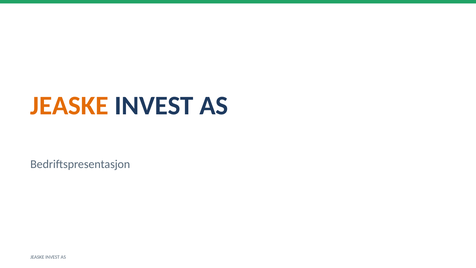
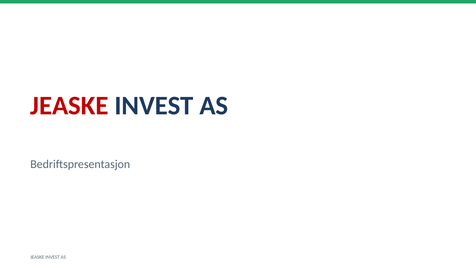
JEASKE at (69, 106) colour: orange -> red
